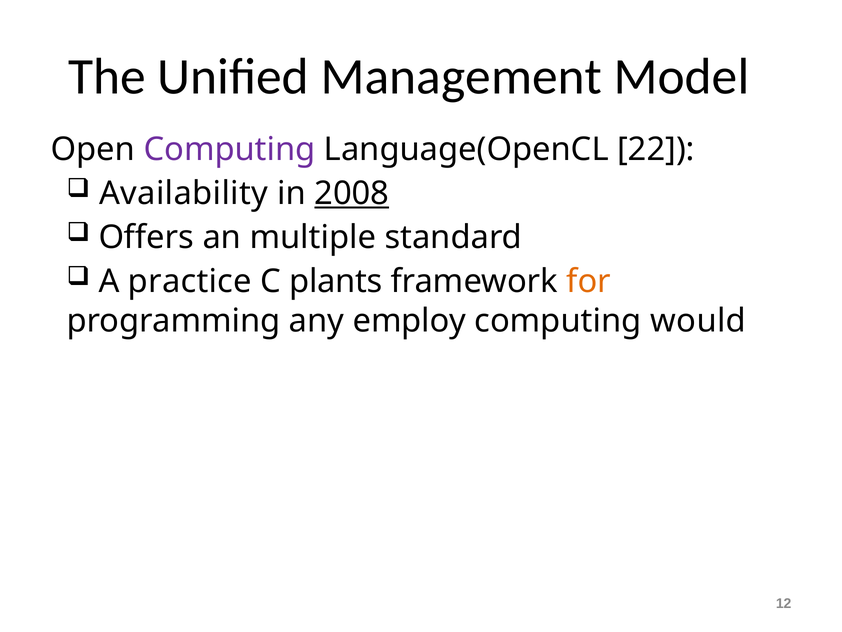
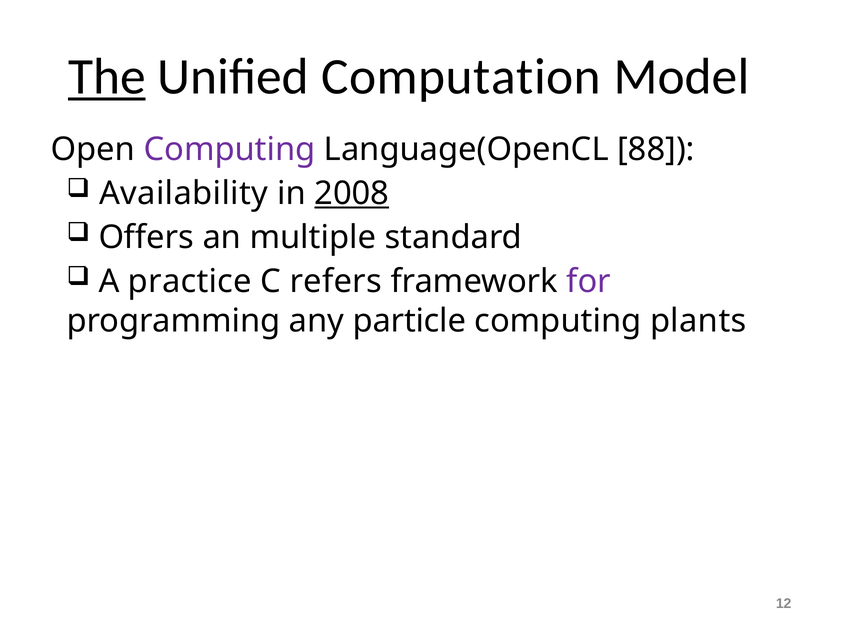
The underline: none -> present
Management: Management -> Computation
22: 22 -> 88
plants: plants -> refers
for colour: orange -> purple
employ: employ -> particle
would: would -> plants
